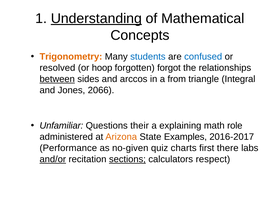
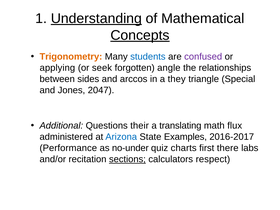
Concepts underline: none -> present
confused colour: blue -> purple
resolved: resolved -> applying
hoop: hoop -> seek
forgot: forgot -> angle
between underline: present -> none
from: from -> they
Integral: Integral -> Special
2066: 2066 -> 2047
Unfamiliar: Unfamiliar -> Additional
explaining: explaining -> translating
role: role -> flux
Arizona colour: orange -> blue
no-given: no-given -> no-under
and/or underline: present -> none
